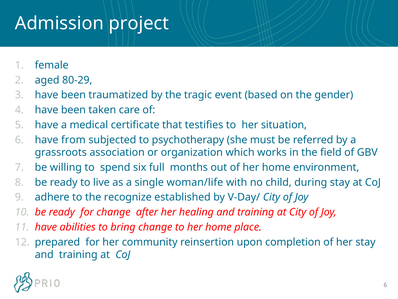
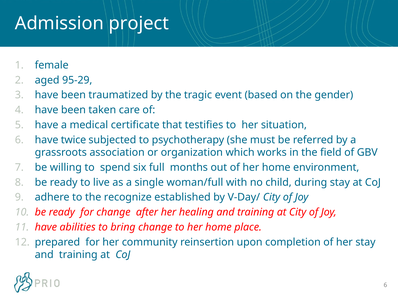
80-29: 80-29 -> 95-29
from: from -> twice
woman/life: woman/life -> woman/full
